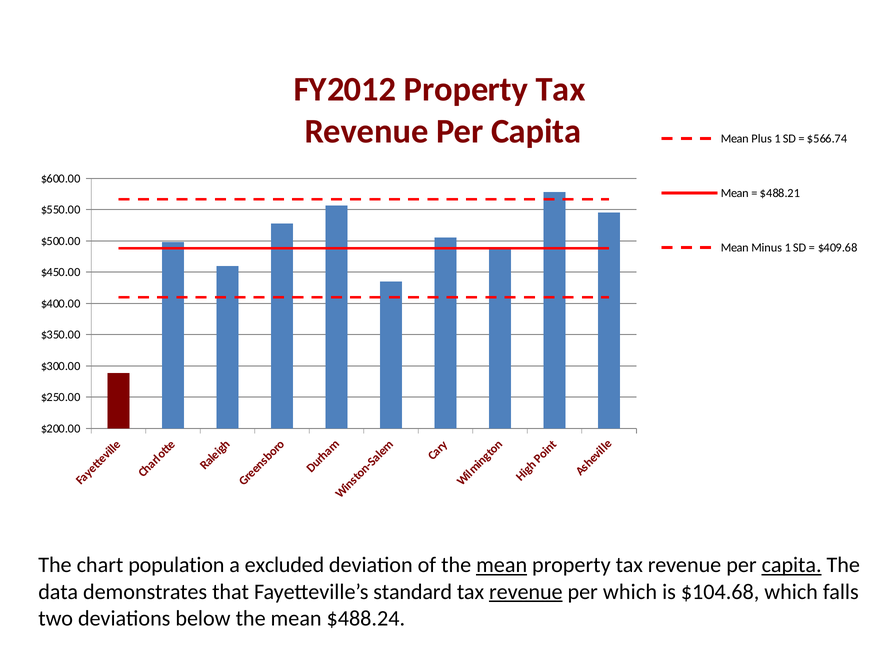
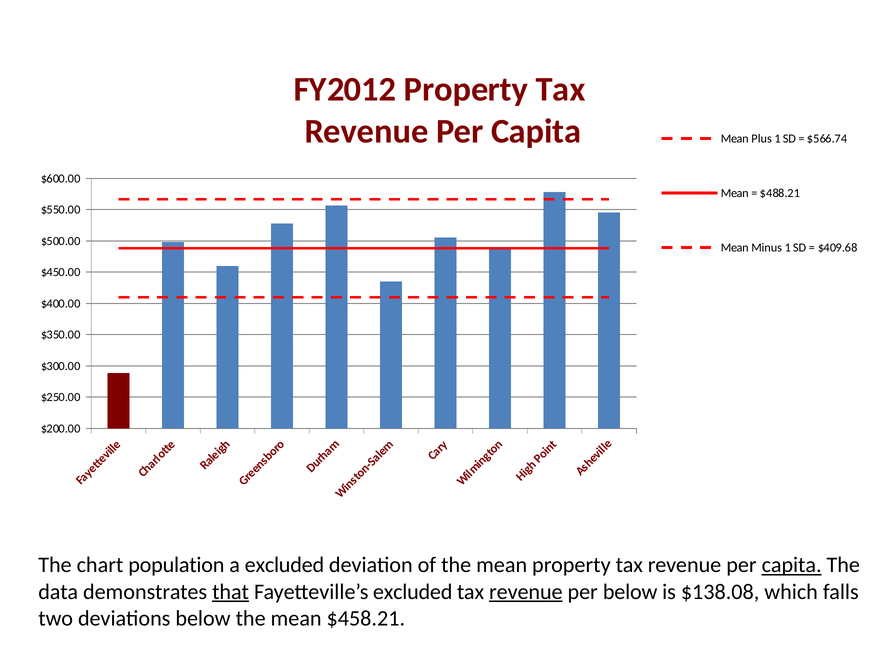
mean at (502, 565) underline: present -> none
that underline: none -> present
Fayetteville’s standard: standard -> excluded
per which: which -> below
$104.68: $104.68 -> $138.08
$488.24: $488.24 -> $458.21
